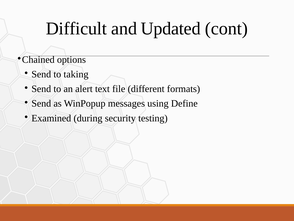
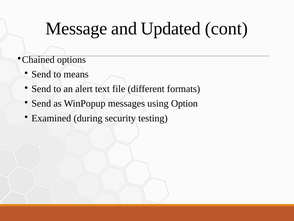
Difficult: Difficult -> Message
taking: taking -> means
Define: Define -> Option
